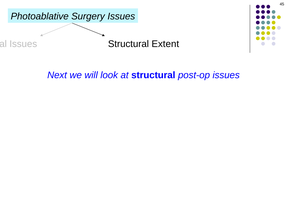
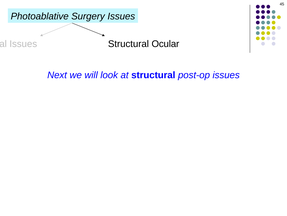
Extent: Extent -> Ocular
